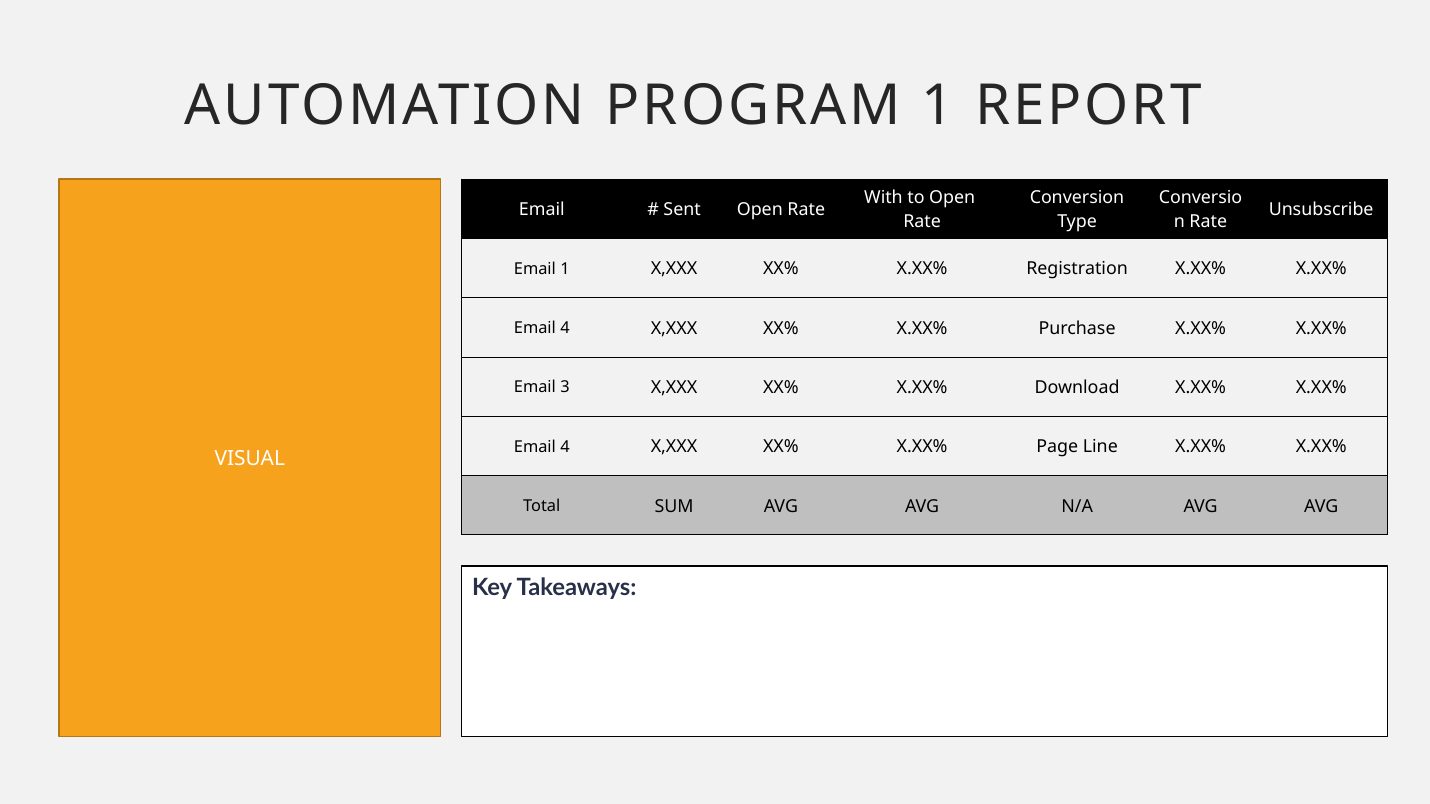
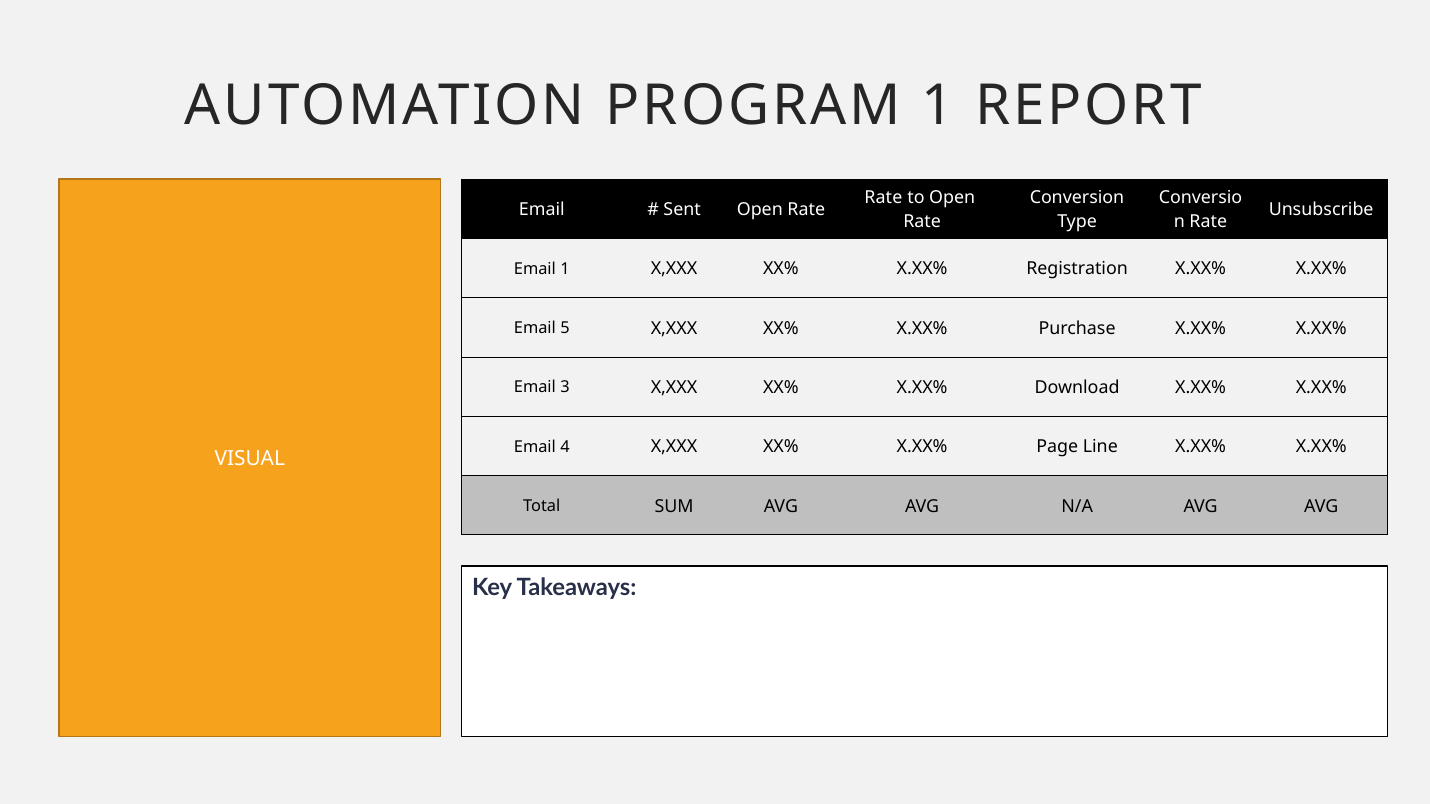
With at (883, 198): With -> Rate
4 at (565, 328): 4 -> 5
